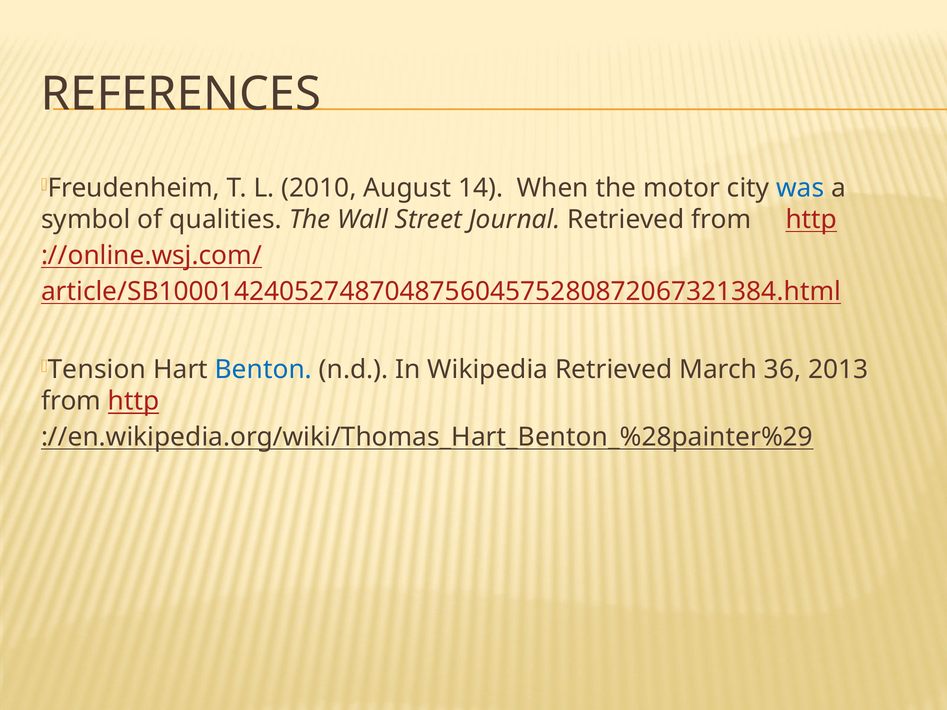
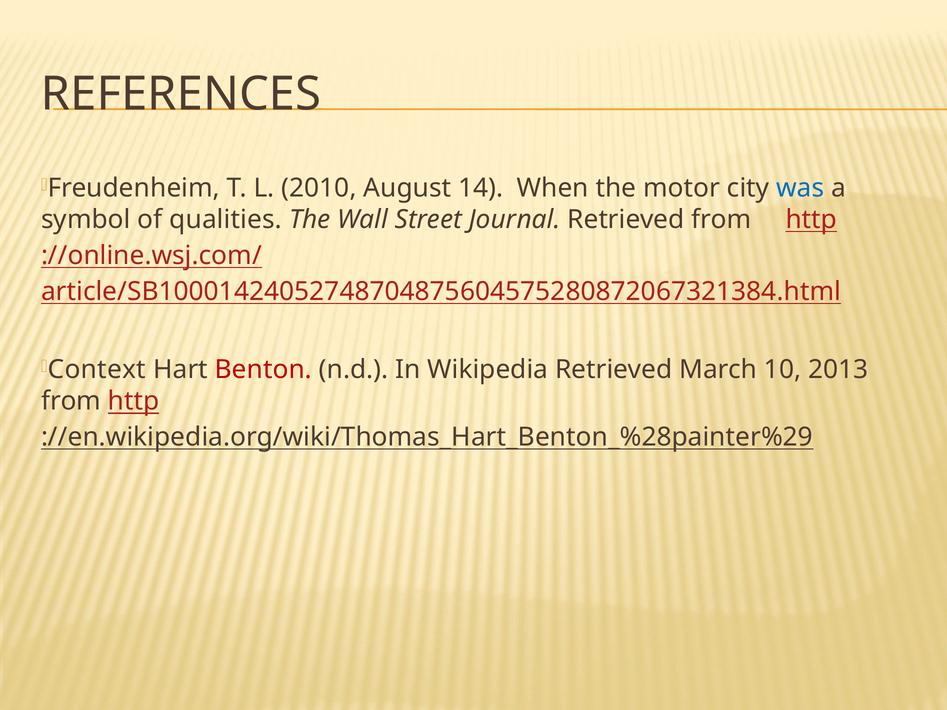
Tension: Tension -> Context
Benton colour: blue -> red
36: 36 -> 10
